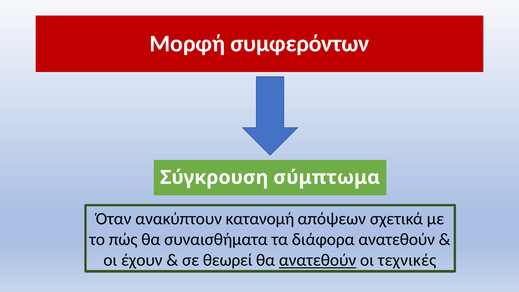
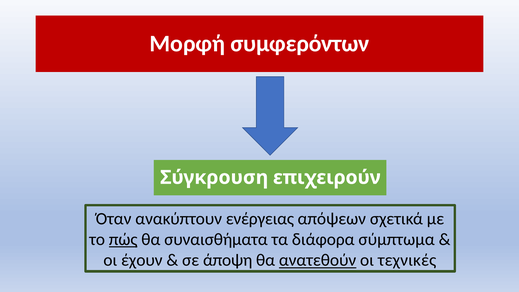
σύμπτωμα: σύμπτωμα -> επιχειρούν
κατανομή: κατανομή -> ενέργειας
πώς underline: none -> present
διάφορα ανατεθούν: ανατεθούν -> σύμπτωμα
θεωρεί: θεωρεί -> άποψη
